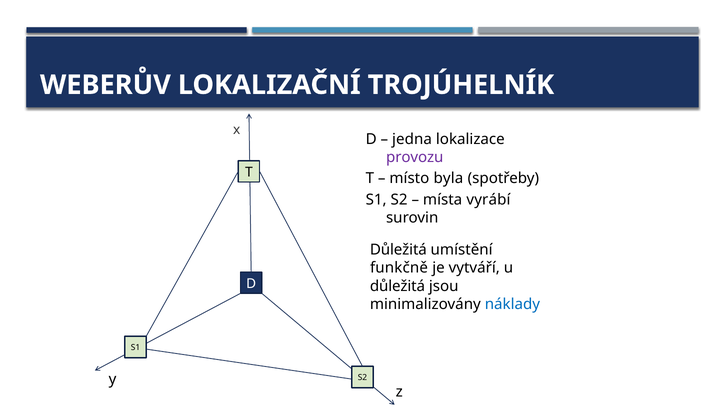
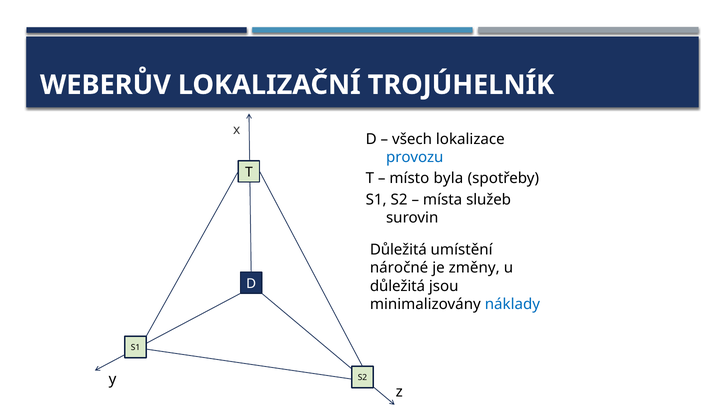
jedna: jedna -> všech
provozu colour: purple -> blue
vyrábí: vyrábí -> služeb
funkčně: funkčně -> náročné
vytváří: vytváří -> změny
